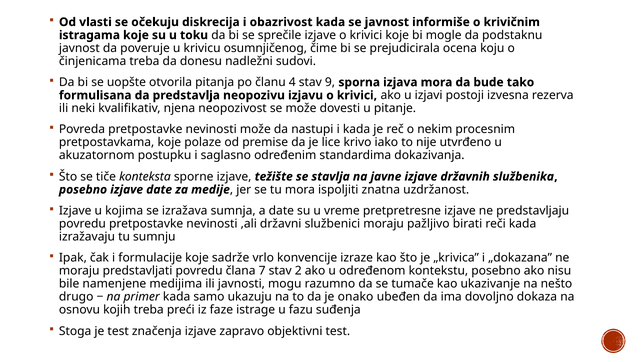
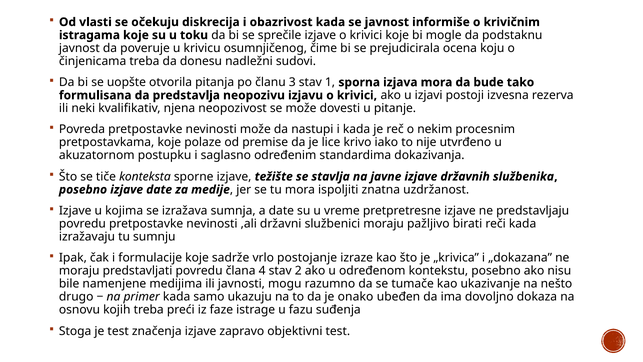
4: 4 -> 3
9: 9 -> 1
konvencije: konvencije -> postojanje
7: 7 -> 4
